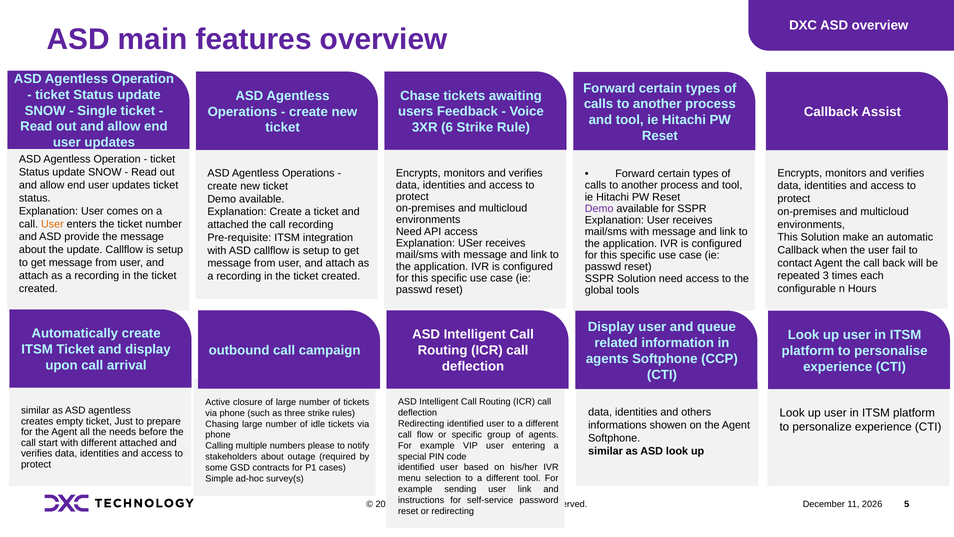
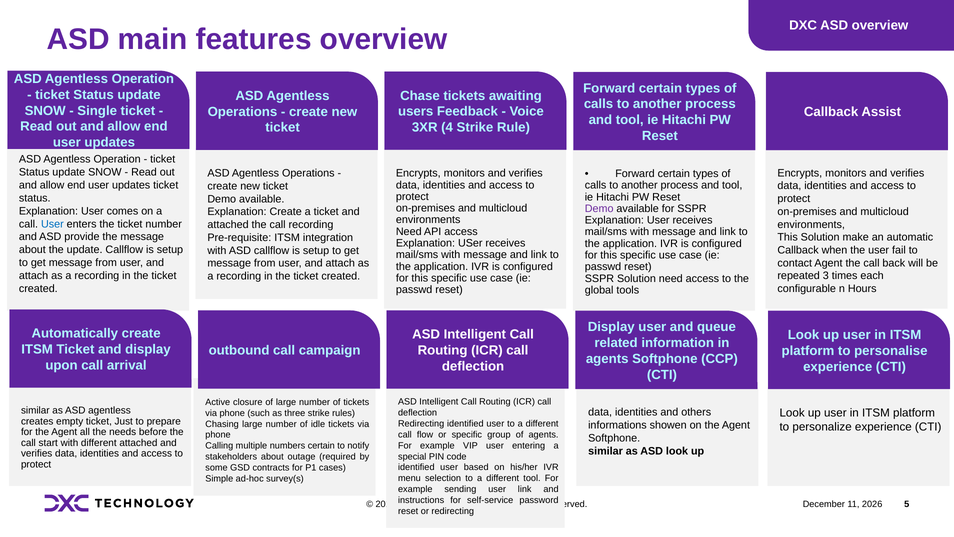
6: 6 -> 4
User at (52, 224) colour: orange -> blue
numbers please: please -> certain
